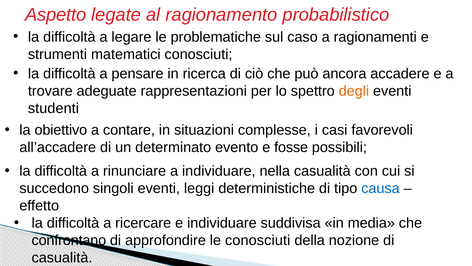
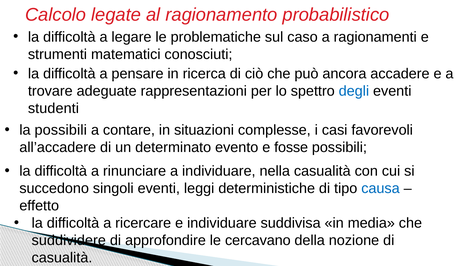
Aspetto: Aspetto -> Calcolo
degli colour: orange -> blue
la obiettivo: obiettivo -> possibili
confrontano: confrontano -> suddividere
le conosciuti: conosciuti -> cercavano
